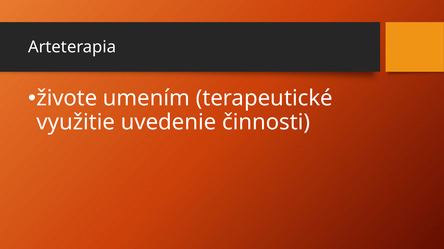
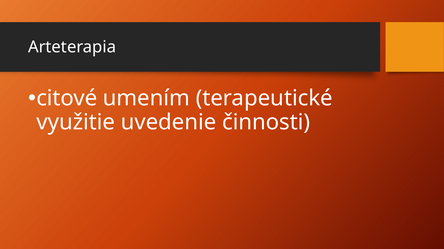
živote: živote -> citové
